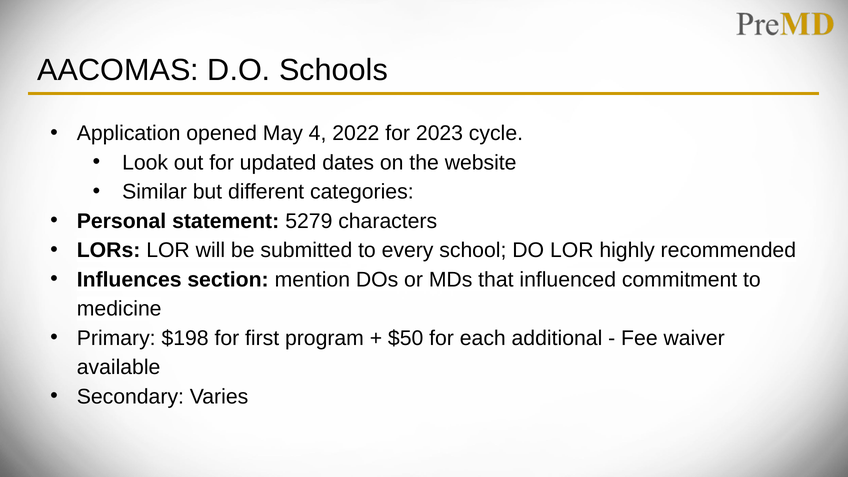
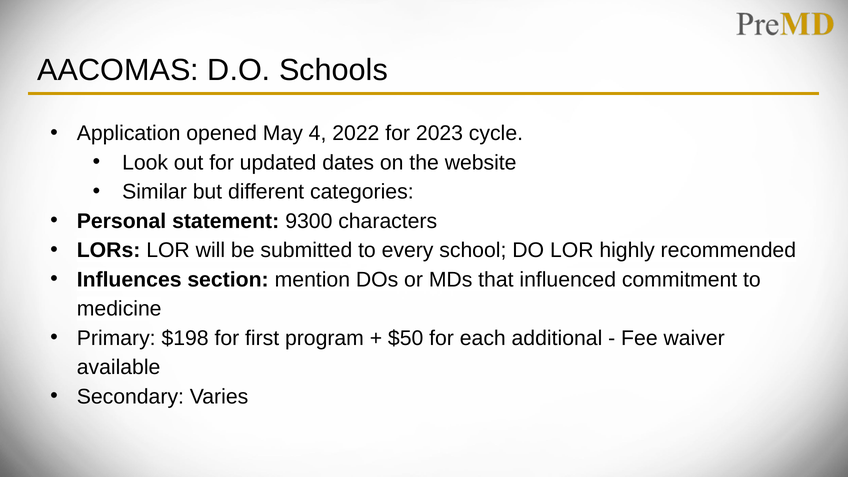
5279: 5279 -> 9300
